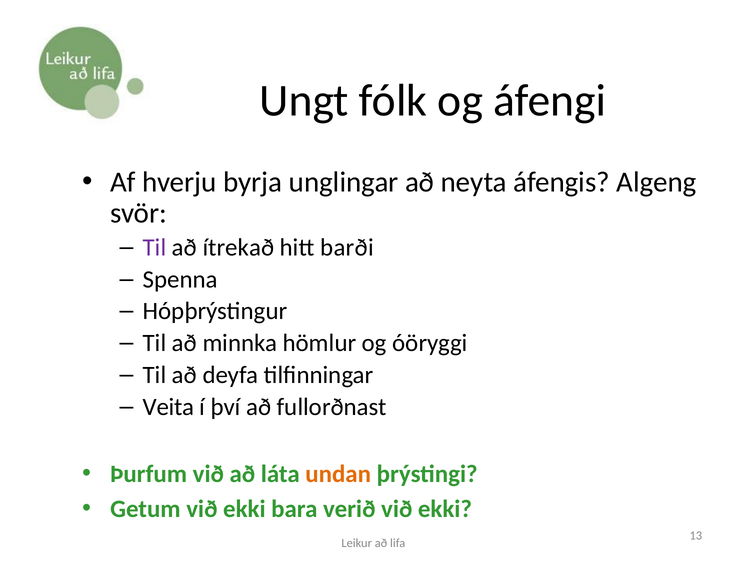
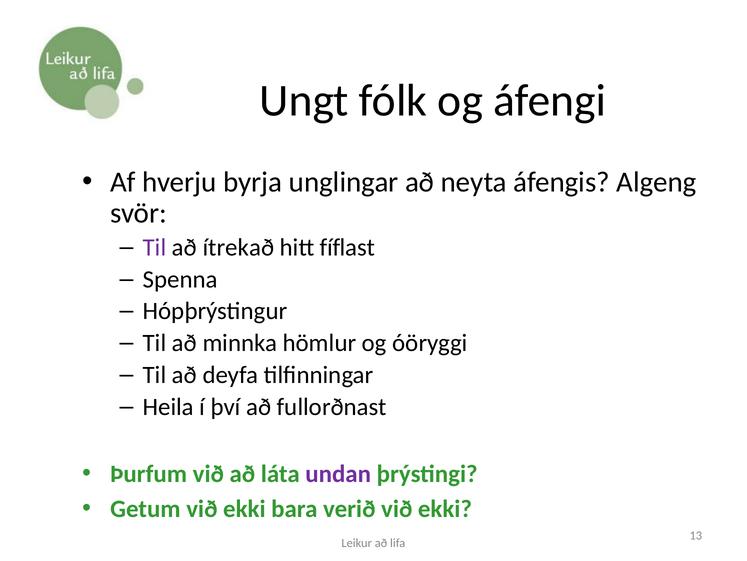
barði: barði -> fíflast
Veita: Veita -> Heila
undan colour: orange -> purple
